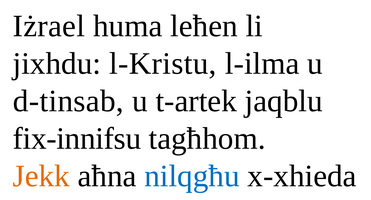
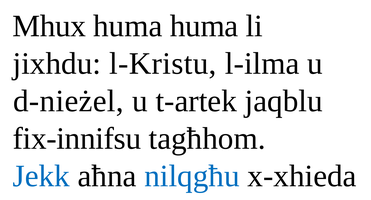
Iżrael: Iżrael -> Mhux
huma leħen: leħen -> huma
d-tinsab: d-tinsab -> d-nieżel
Jekk colour: orange -> blue
